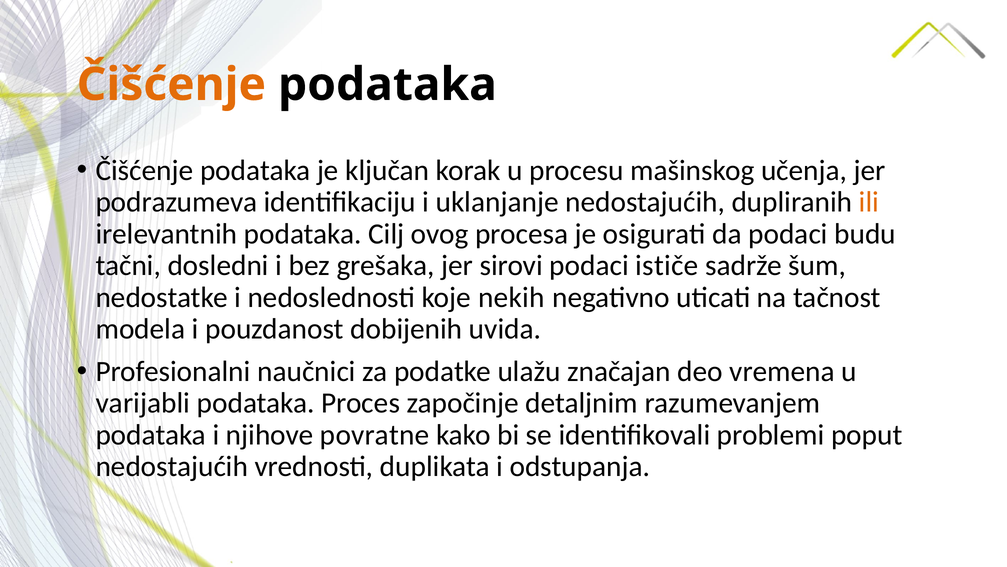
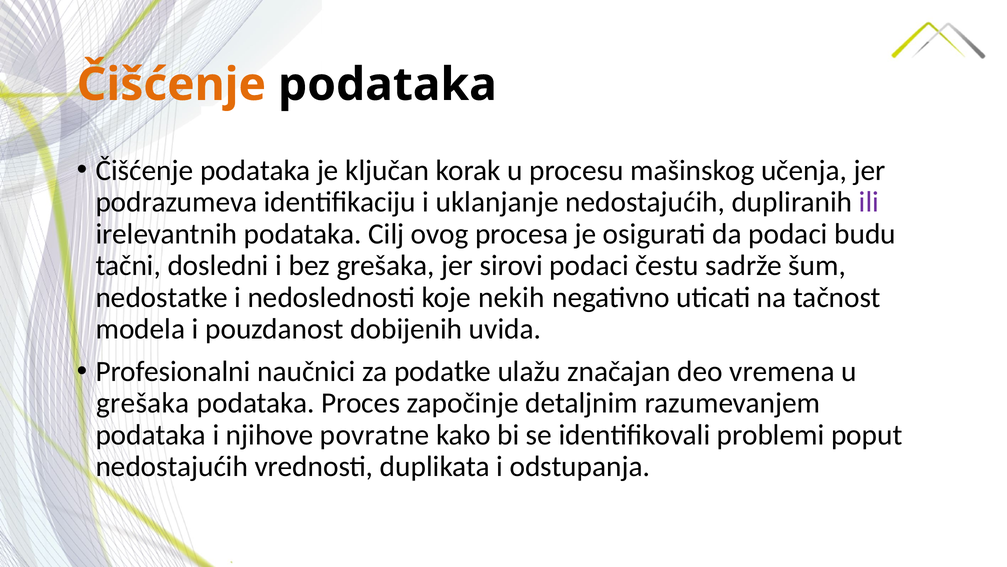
ili colour: orange -> purple
ističe: ističe -> čestu
varijabli at (143, 403): varijabli -> grešaka
